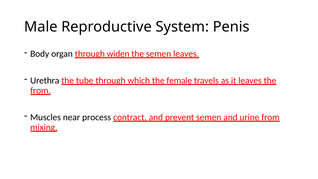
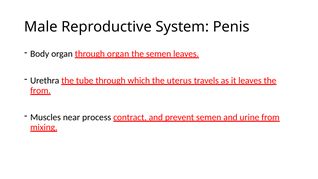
through widen: widen -> organ
female: female -> uterus
